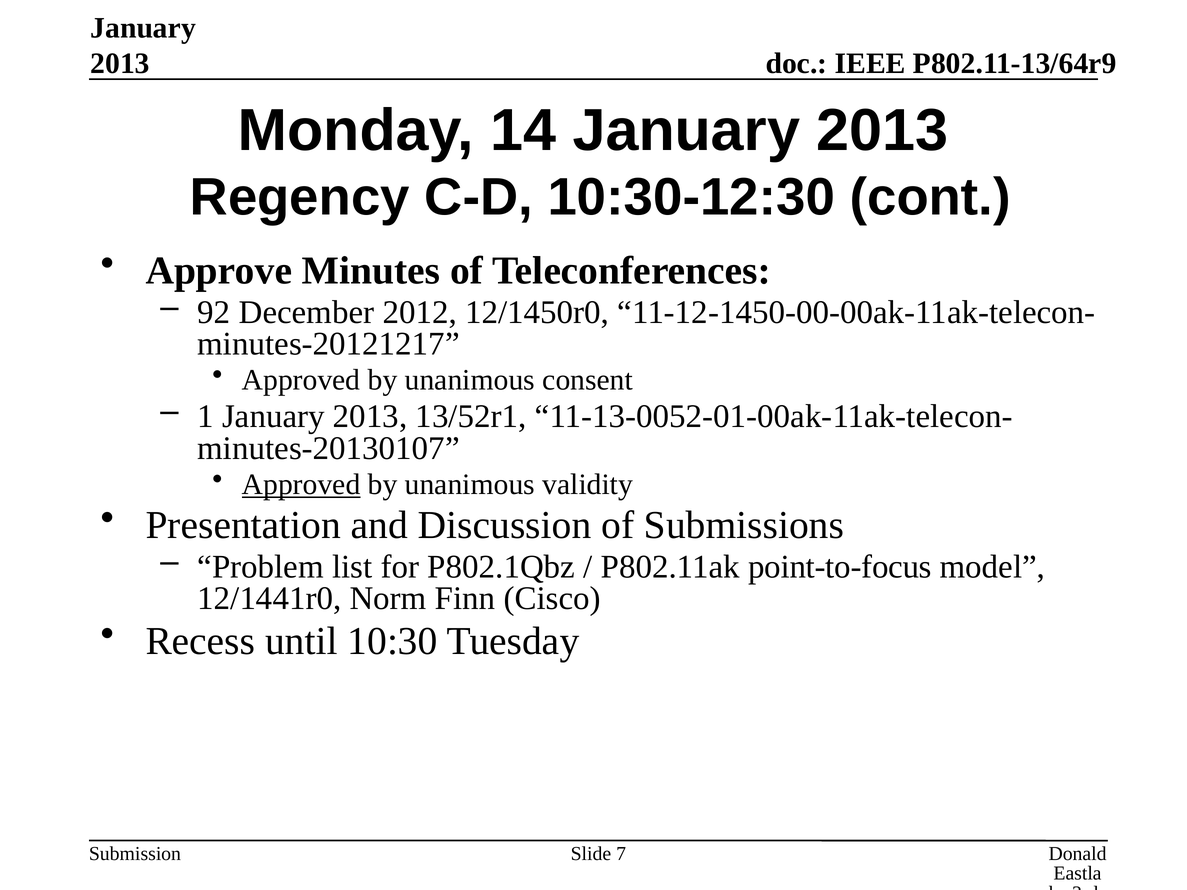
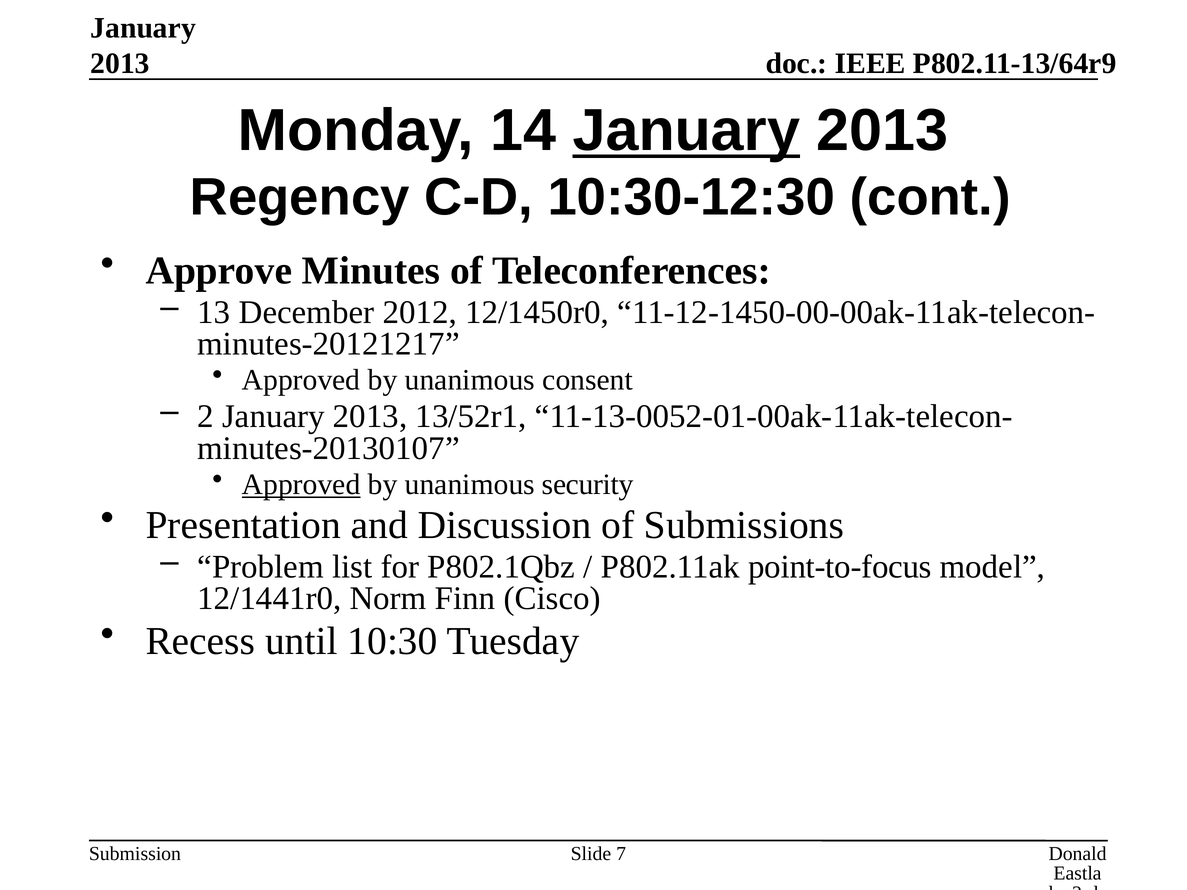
January at (686, 131) underline: none -> present
92: 92 -> 13
1: 1 -> 2
validity: validity -> security
